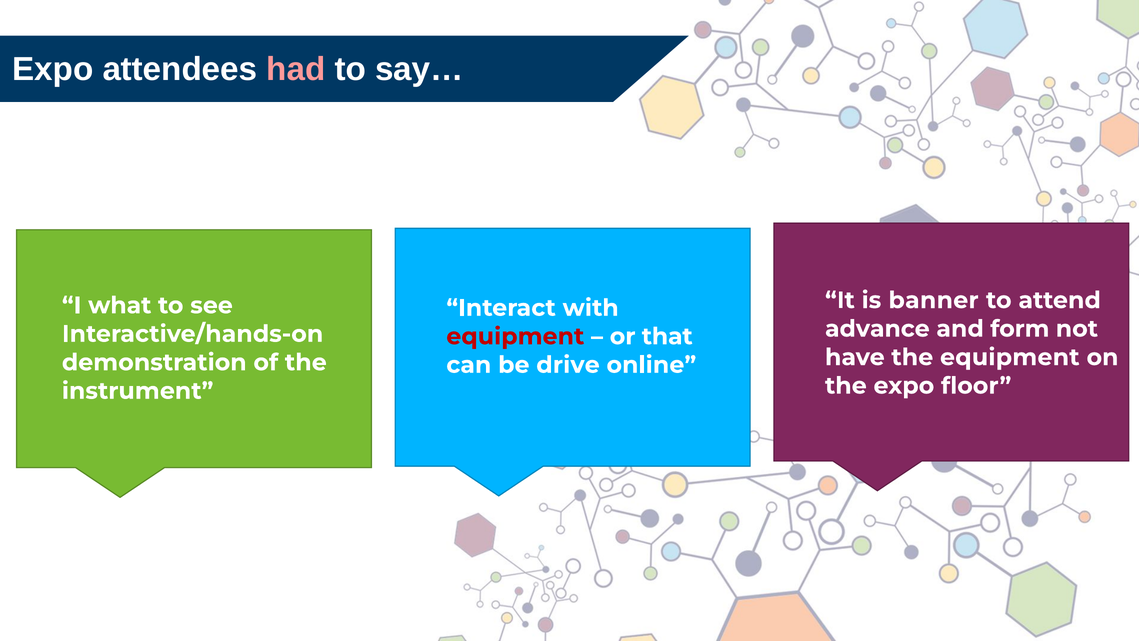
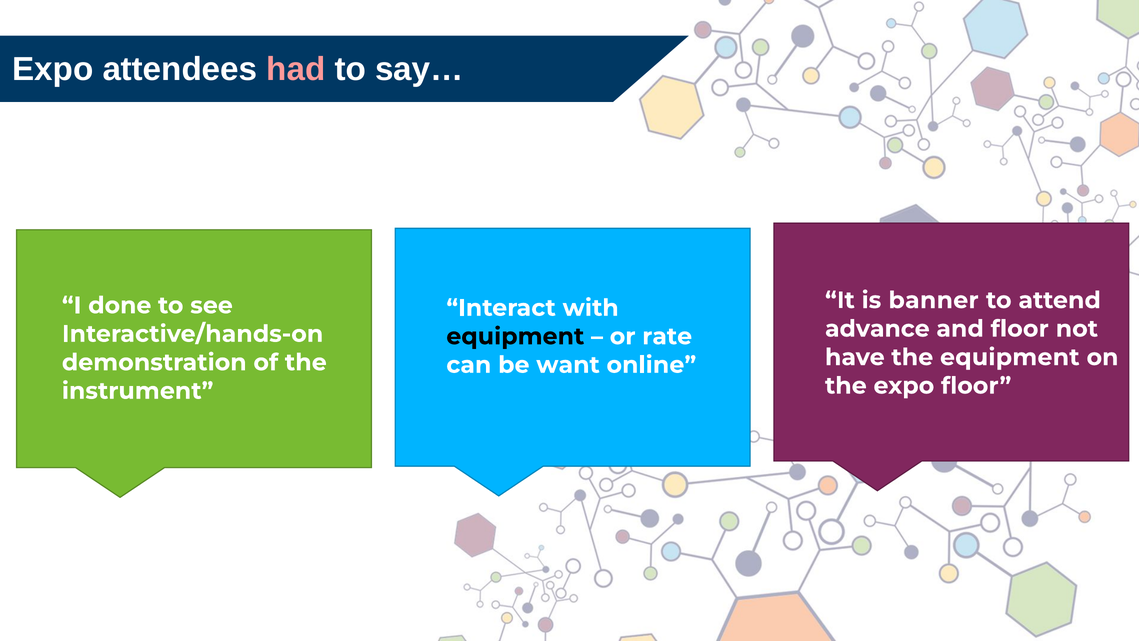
what: what -> done
and form: form -> floor
equipment at (515, 336) colour: red -> black
that: that -> rate
drive: drive -> want
